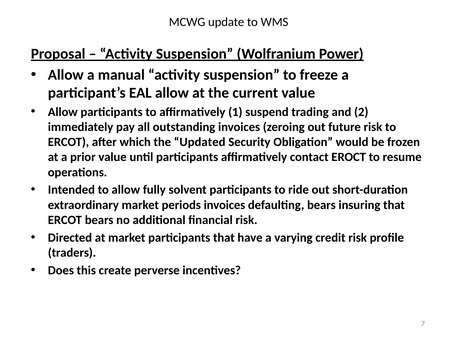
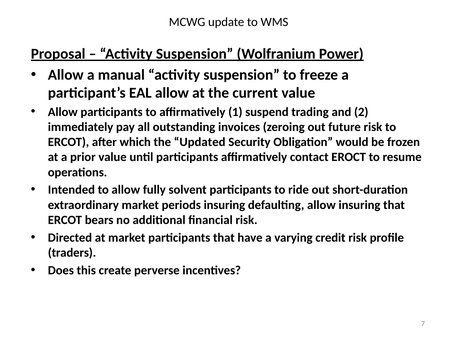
periods invoices: invoices -> insuring
defaulting bears: bears -> allow
